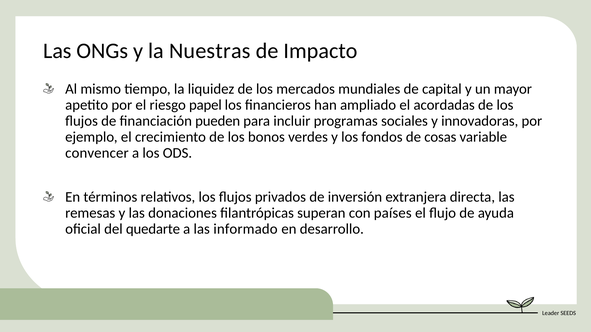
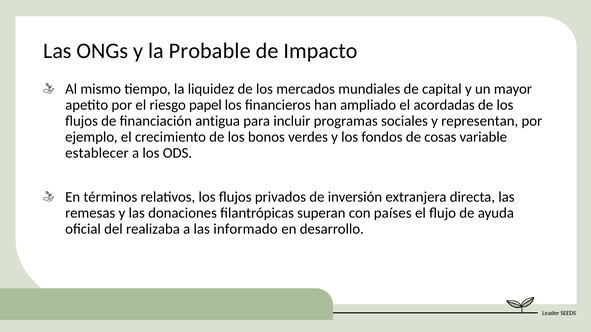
Nuestras: Nuestras -> Probable
pueden: pueden -> antigua
innovadoras: innovadoras -> representan
convencer: convencer -> establecer
quedarte: quedarte -> realizaba
